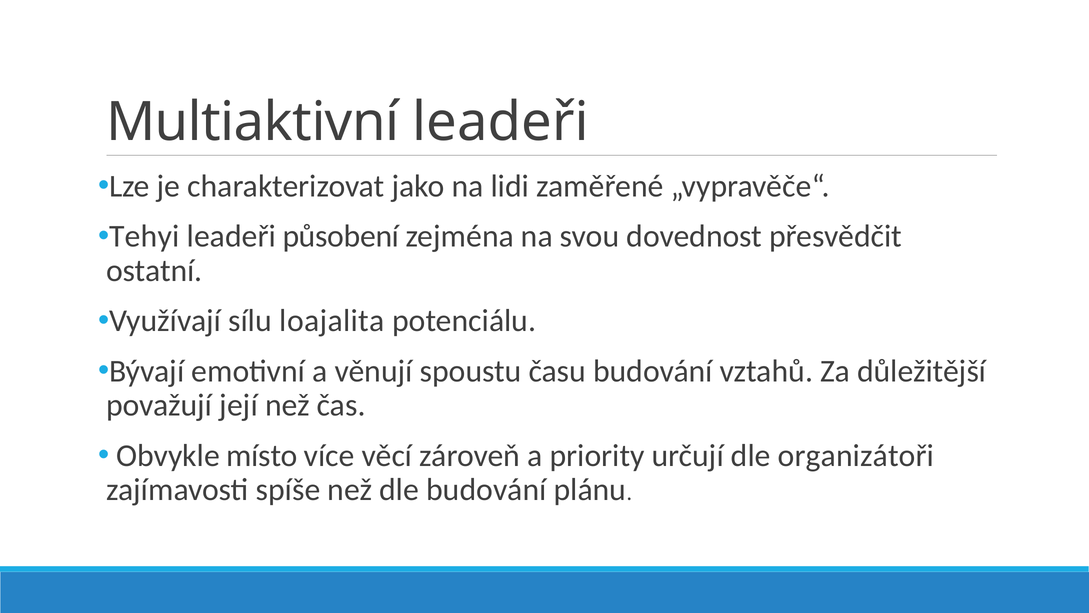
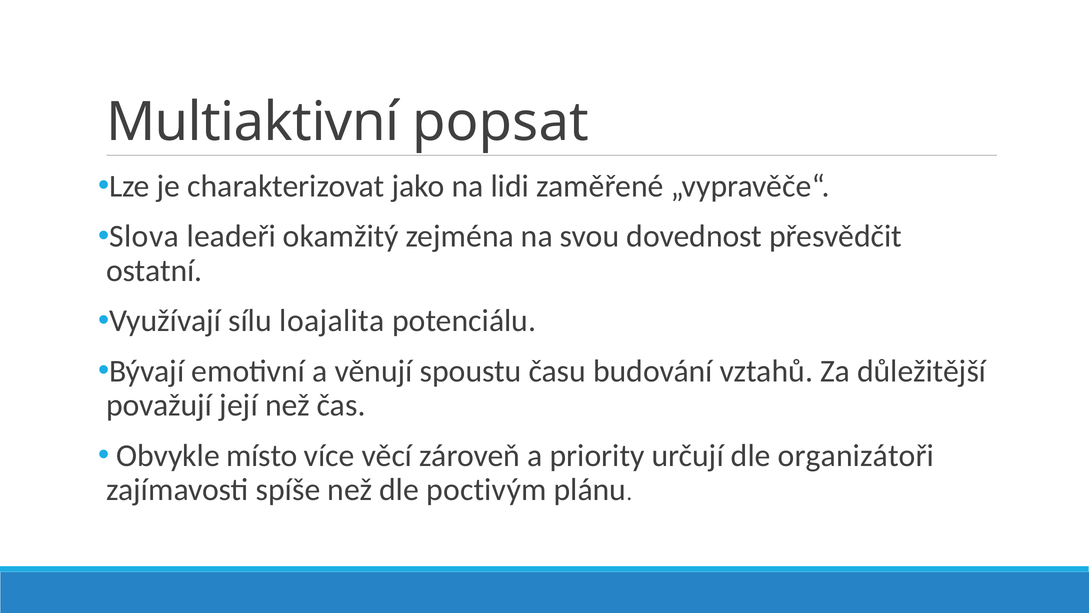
Multiaktivní leadeři: leadeři -> popsat
Tehyi: Tehyi -> Slova
působení: působení -> okamžitý
dle budování: budování -> poctivým
